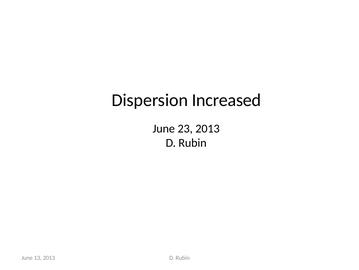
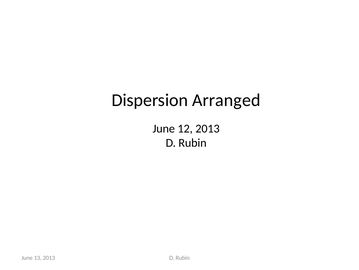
Increased: Increased -> Arranged
23: 23 -> 12
